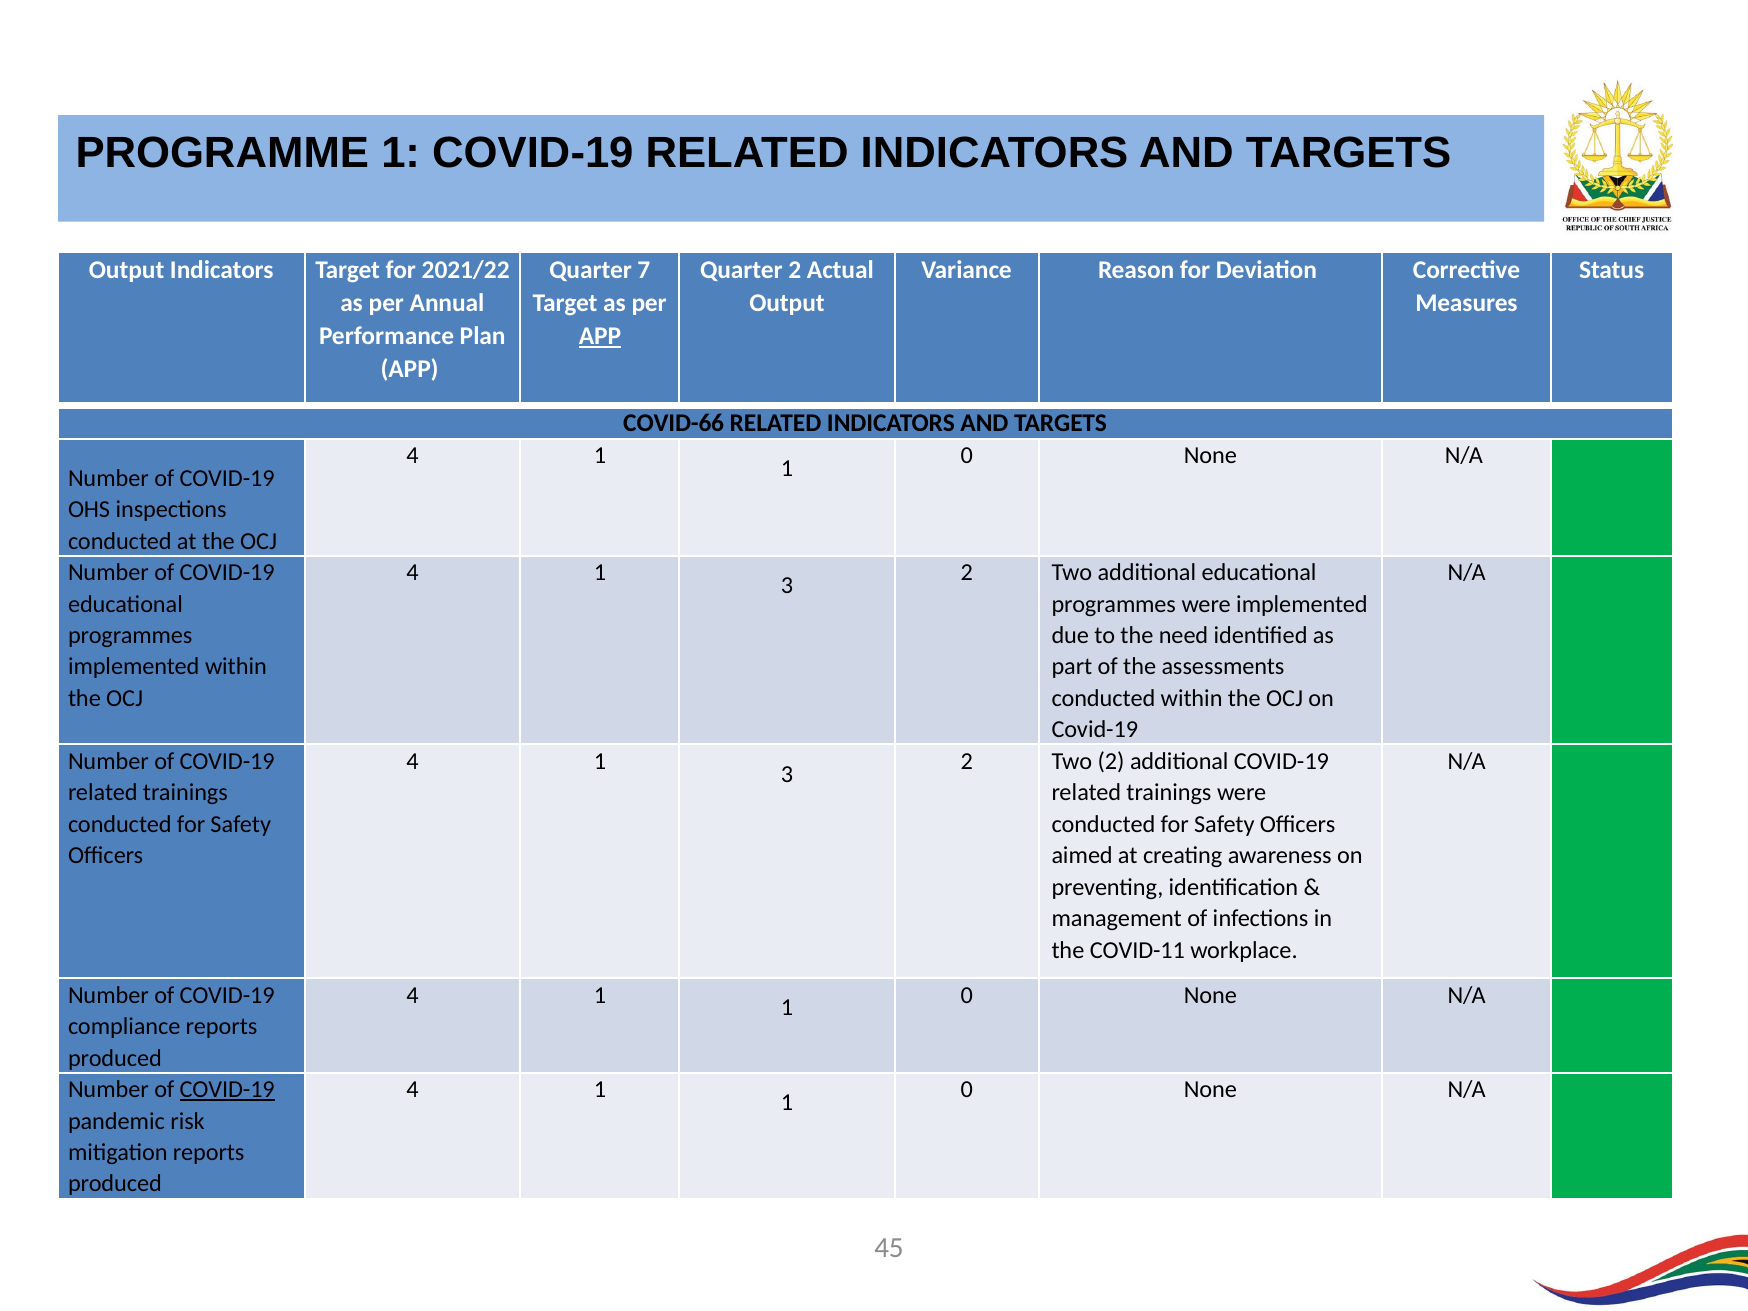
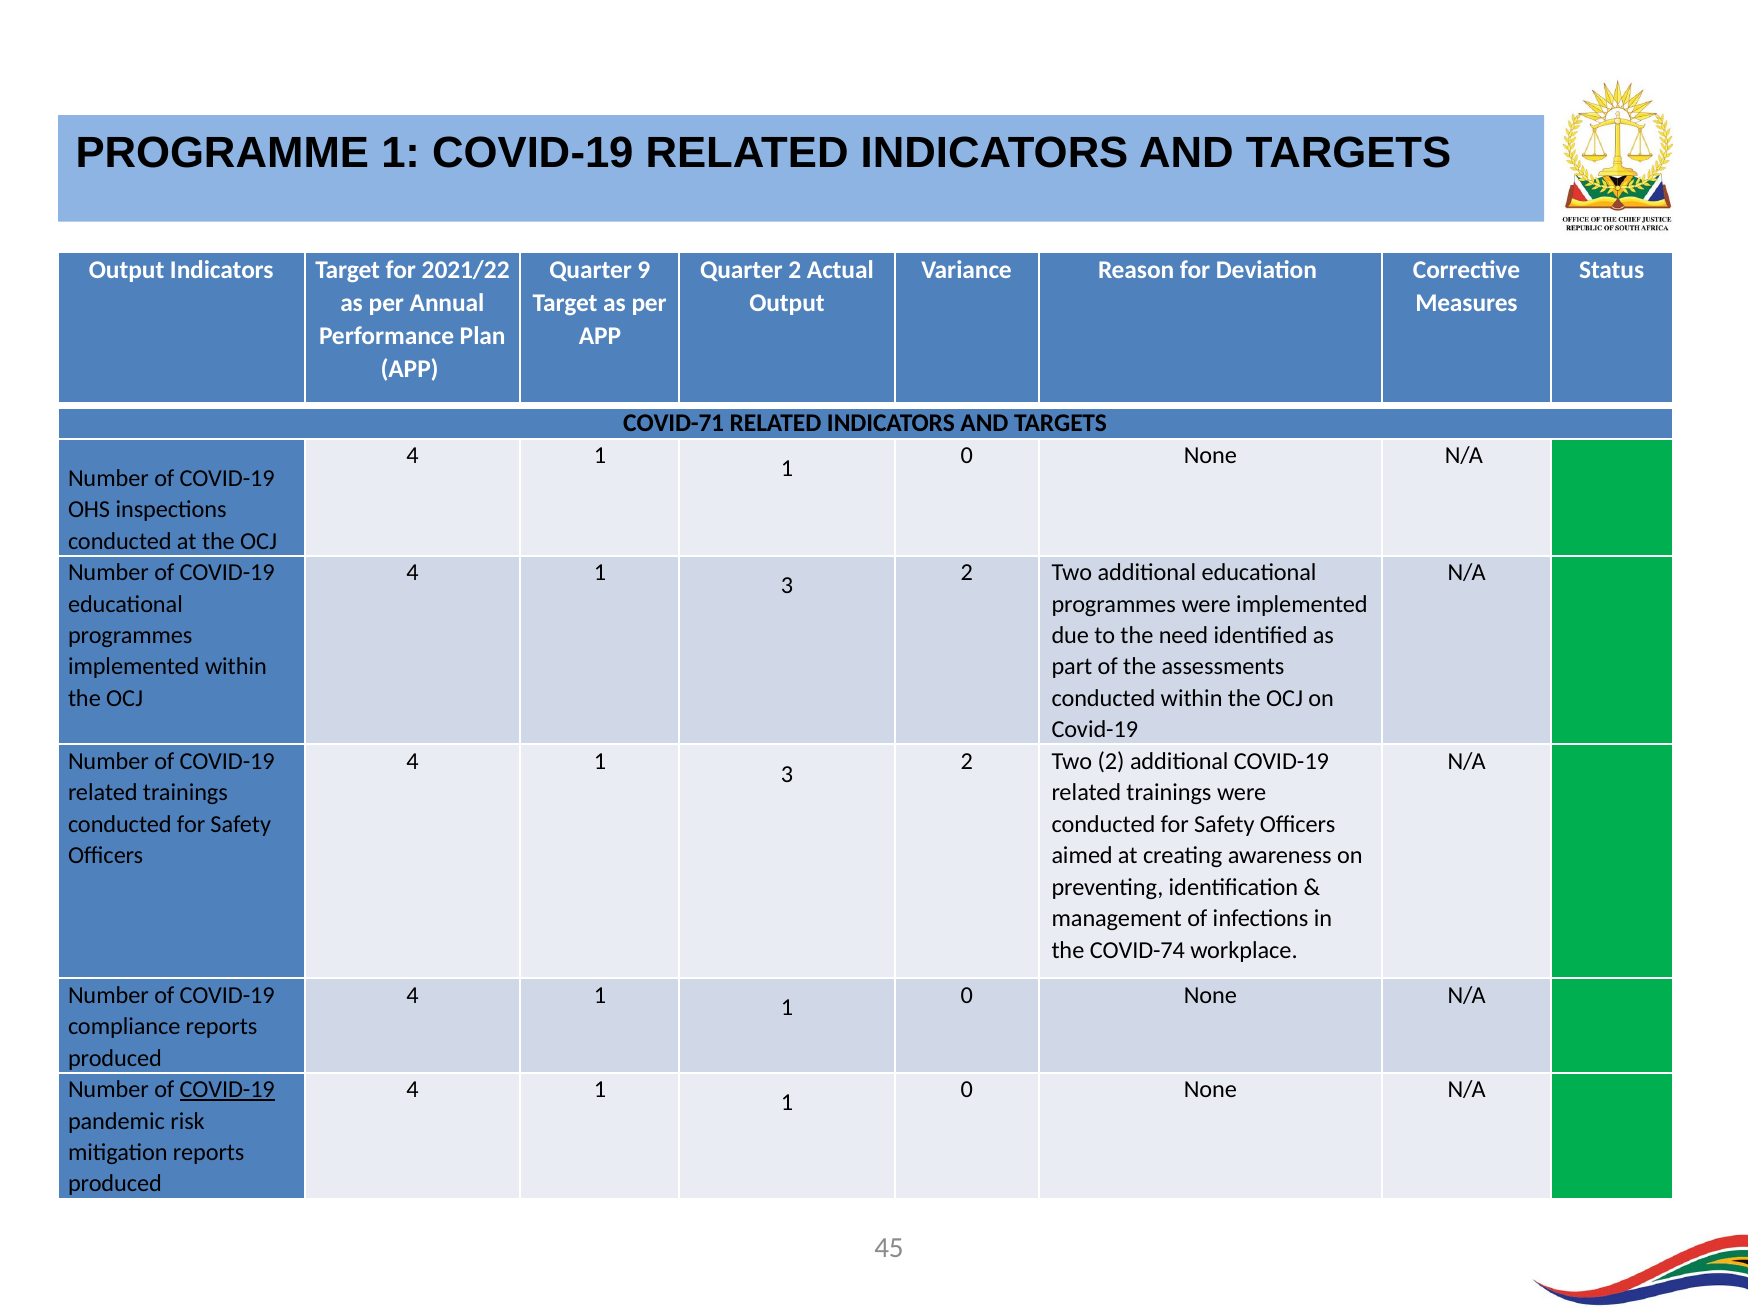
7: 7 -> 9
APP at (600, 336) underline: present -> none
COVID-66: COVID-66 -> COVID-71
COVID-11: COVID-11 -> COVID-74
